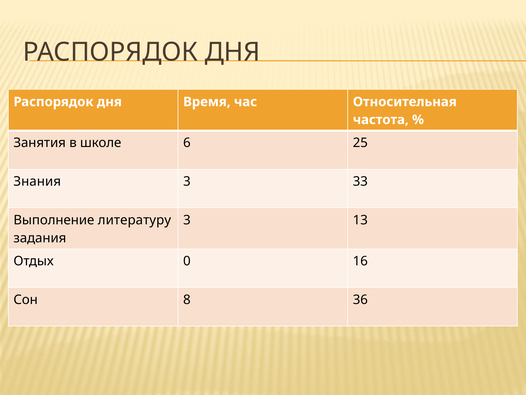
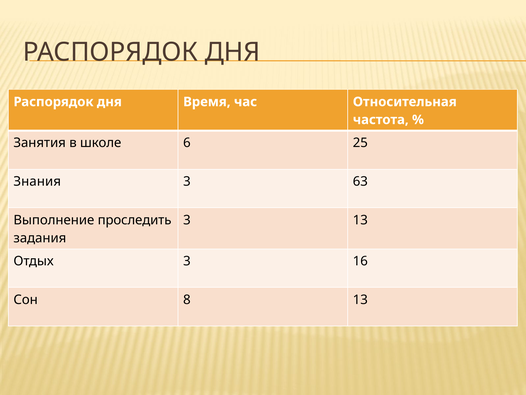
33: 33 -> 63
литературу: литературу -> проследить
Отдых 0: 0 -> 3
8 36: 36 -> 13
